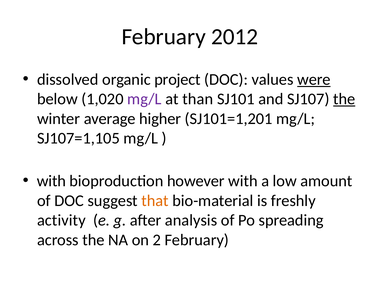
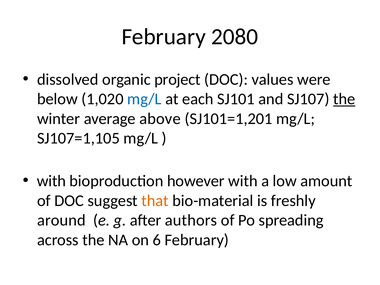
2012: 2012 -> 2080
were underline: present -> none
mg/L at (144, 99) colour: purple -> blue
than: than -> each
higher: higher -> above
activity: activity -> around
analysis: analysis -> authors
2: 2 -> 6
